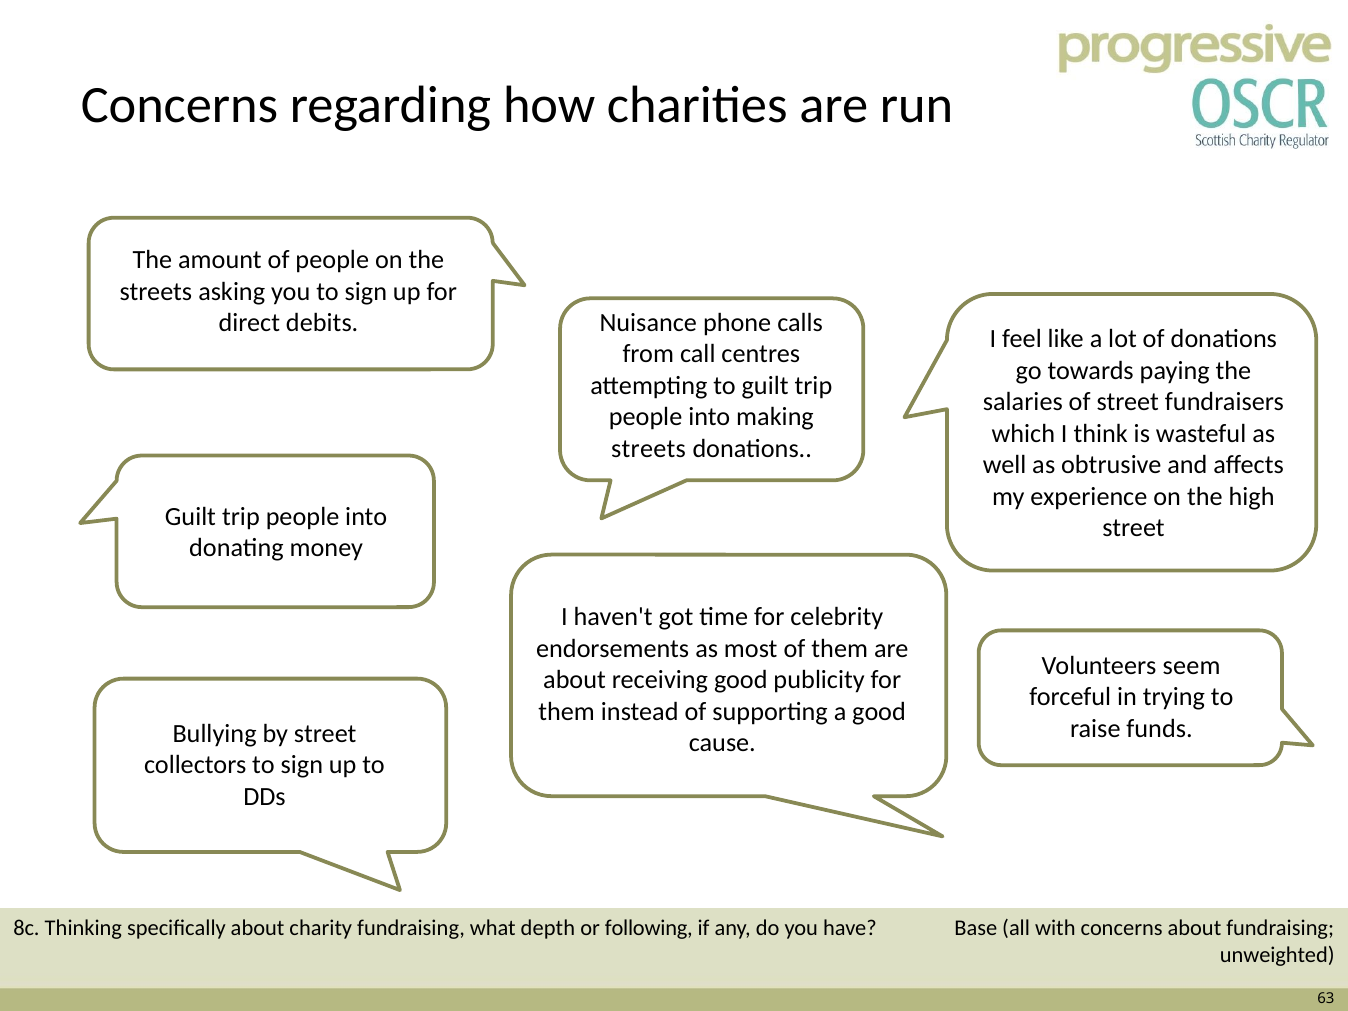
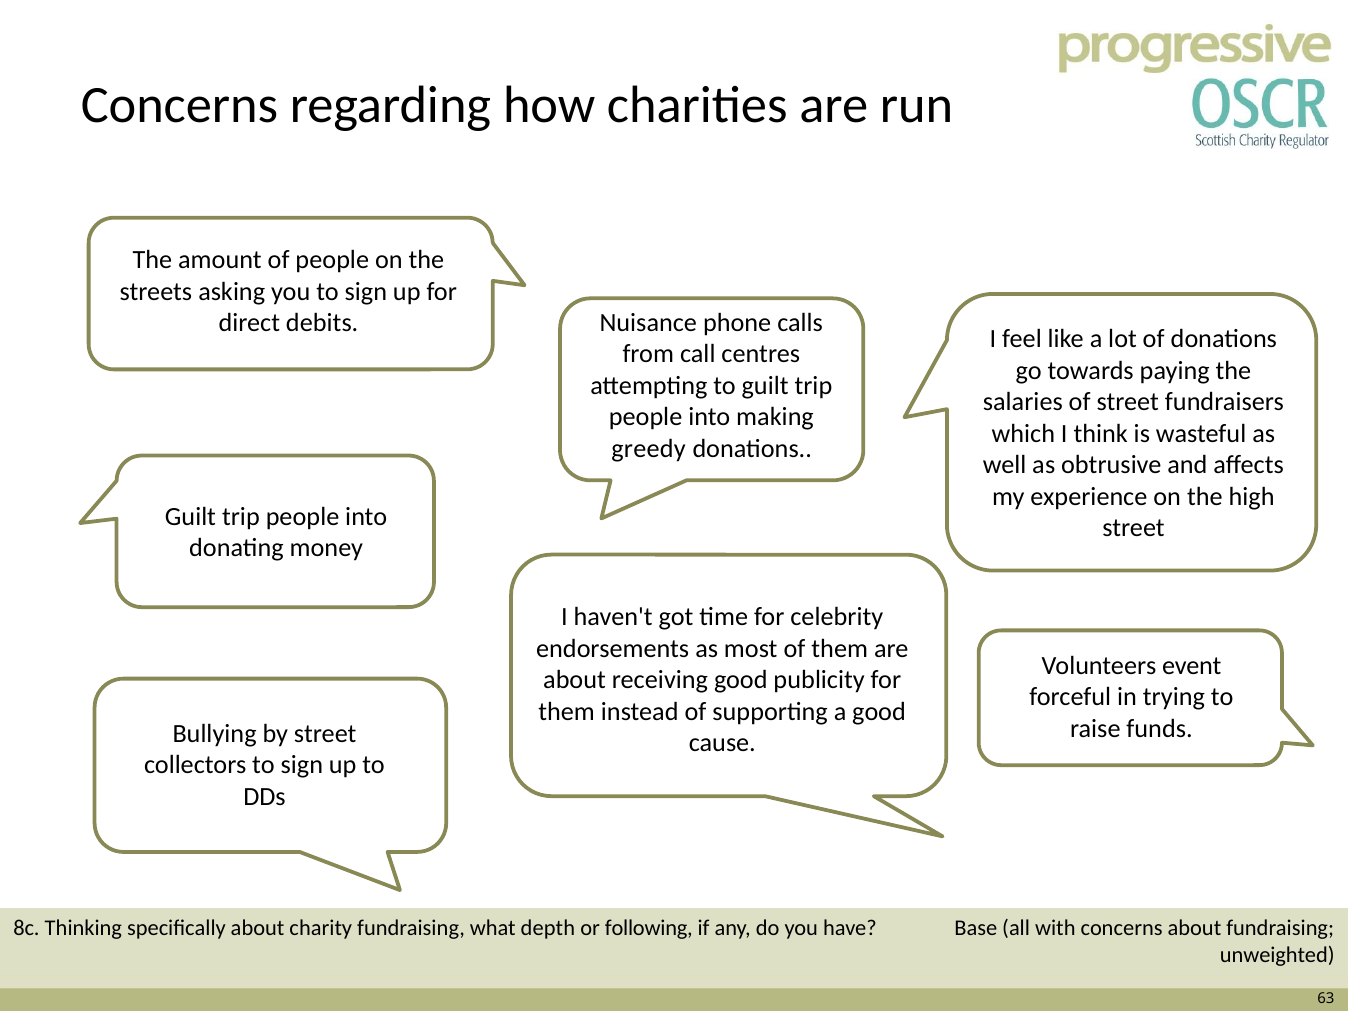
streets at (649, 449): streets -> greedy
seem: seem -> event
